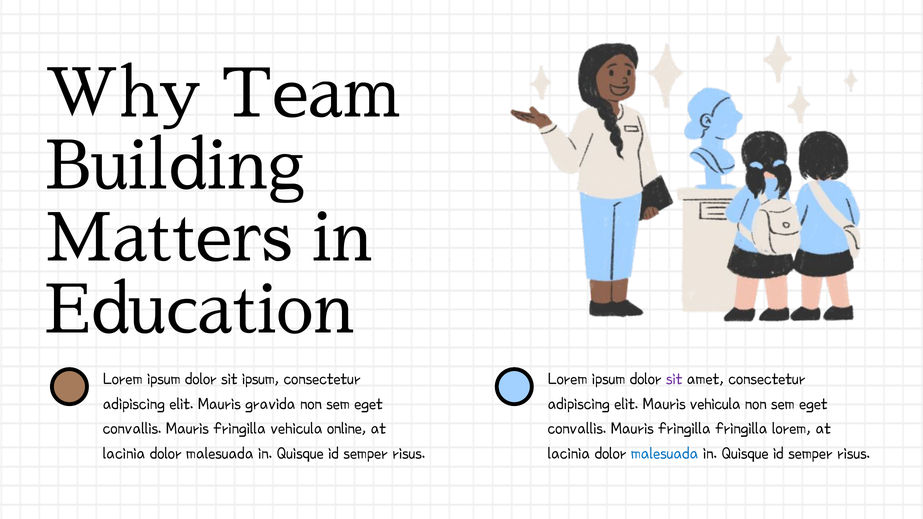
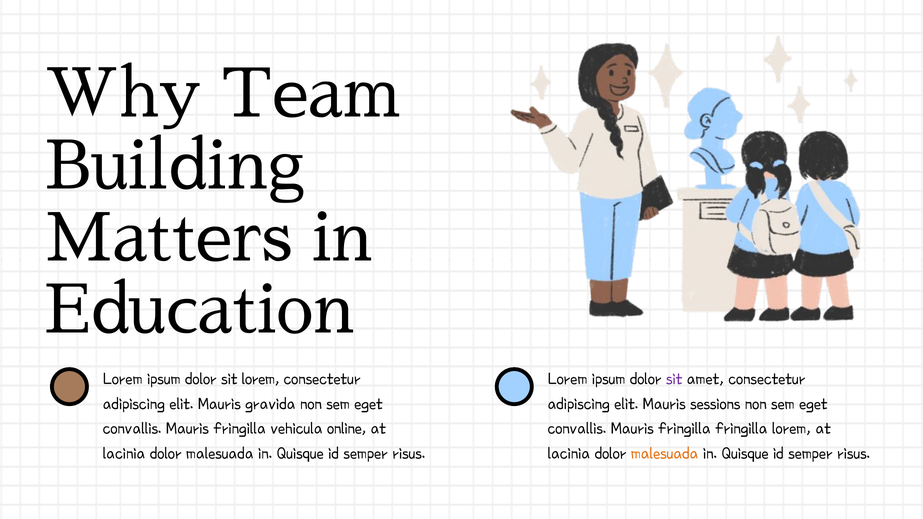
sit ipsum: ipsum -> lorem
Mauris vehicula: vehicula -> sessions
malesuada at (665, 453) colour: blue -> orange
